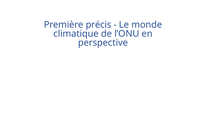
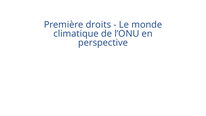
précis: précis -> droits
